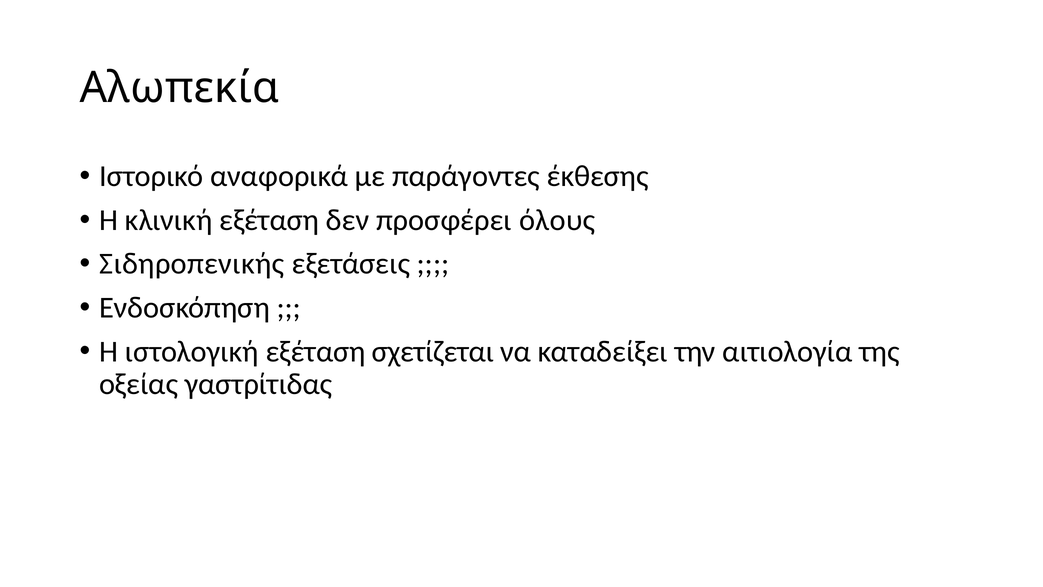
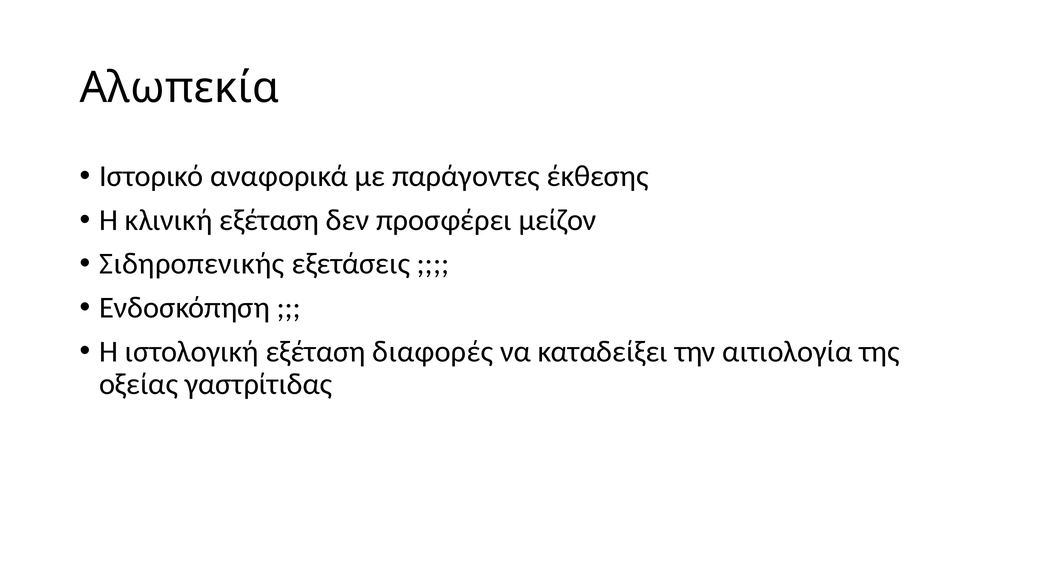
όλους: όλους -> μείζον
σχετίζεται: σχετίζεται -> διαφορές
